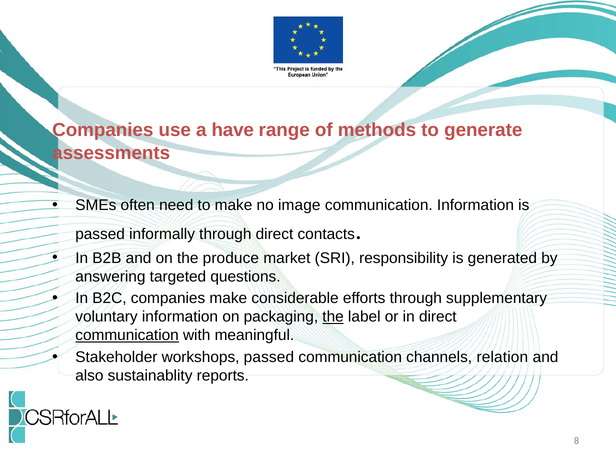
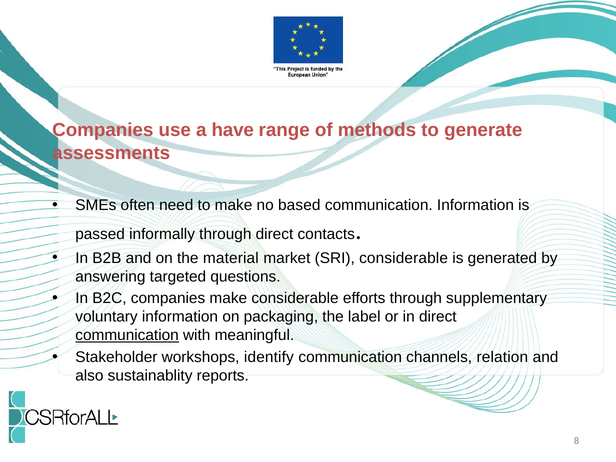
image: image -> based
produce: produce -> material
SRI responsibility: responsibility -> considerable
the at (333, 317) underline: present -> none
workshops passed: passed -> identify
